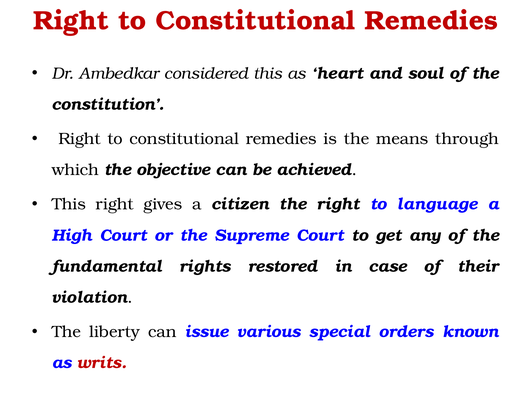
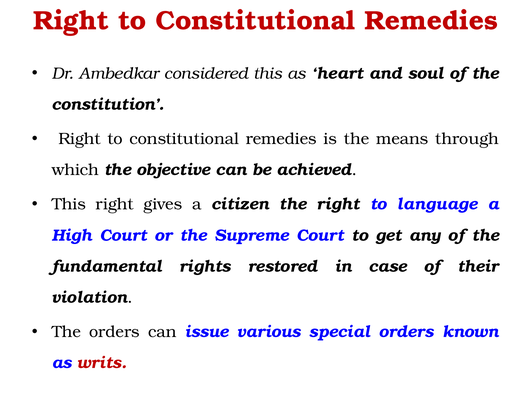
The liberty: liberty -> orders
